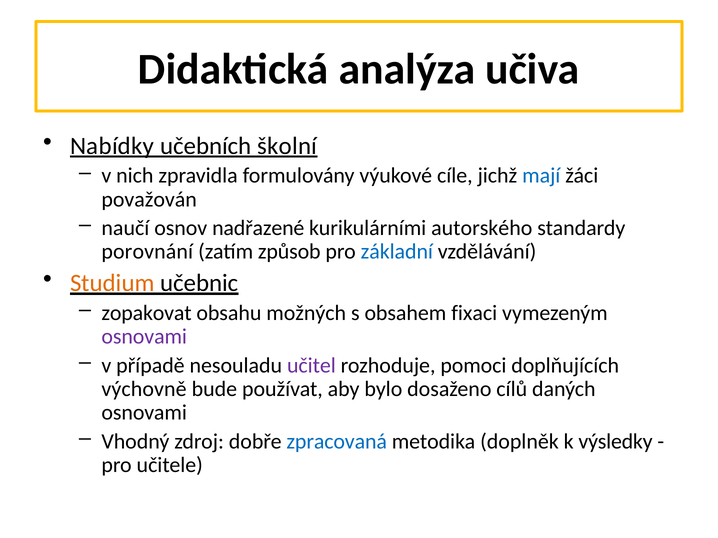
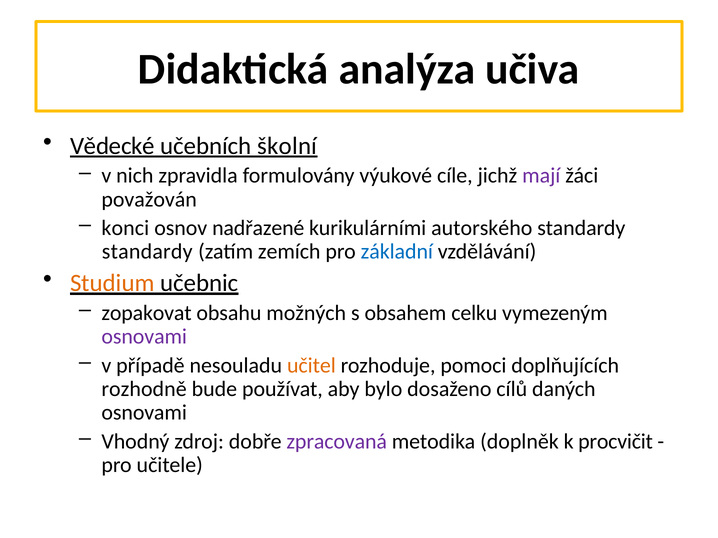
Nabídky: Nabídky -> Vědecké
mají colour: blue -> purple
naučí: naučí -> konci
porovnání at (147, 252): porovnání -> standardy
způsob: způsob -> zemích
fixaci: fixaci -> celku
učitel colour: purple -> orange
výchovně: výchovně -> rozhodně
zpracovaná colour: blue -> purple
výsledky: výsledky -> procvičit
